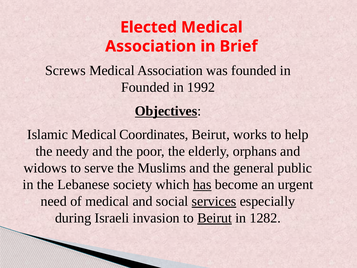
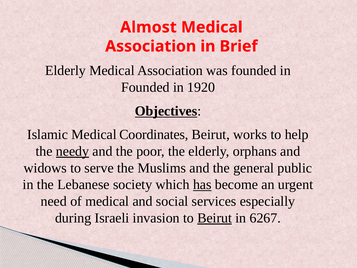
Elected: Elected -> Almost
Screws at (65, 71): Screws -> Elderly
1992: 1992 -> 1920
needy underline: none -> present
services underline: present -> none
1282: 1282 -> 6267
